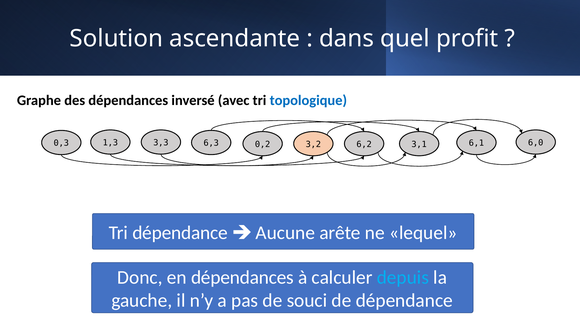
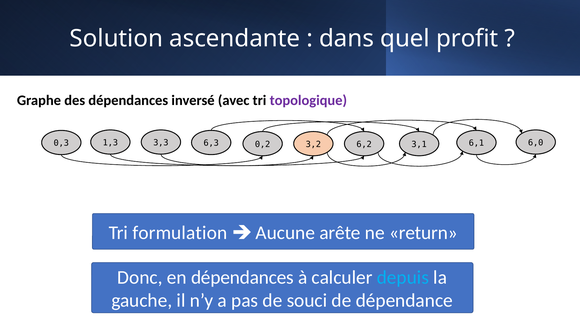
topologique colour: blue -> purple
Tri dépendance: dépendance -> formulation
lequel: lequel -> return
